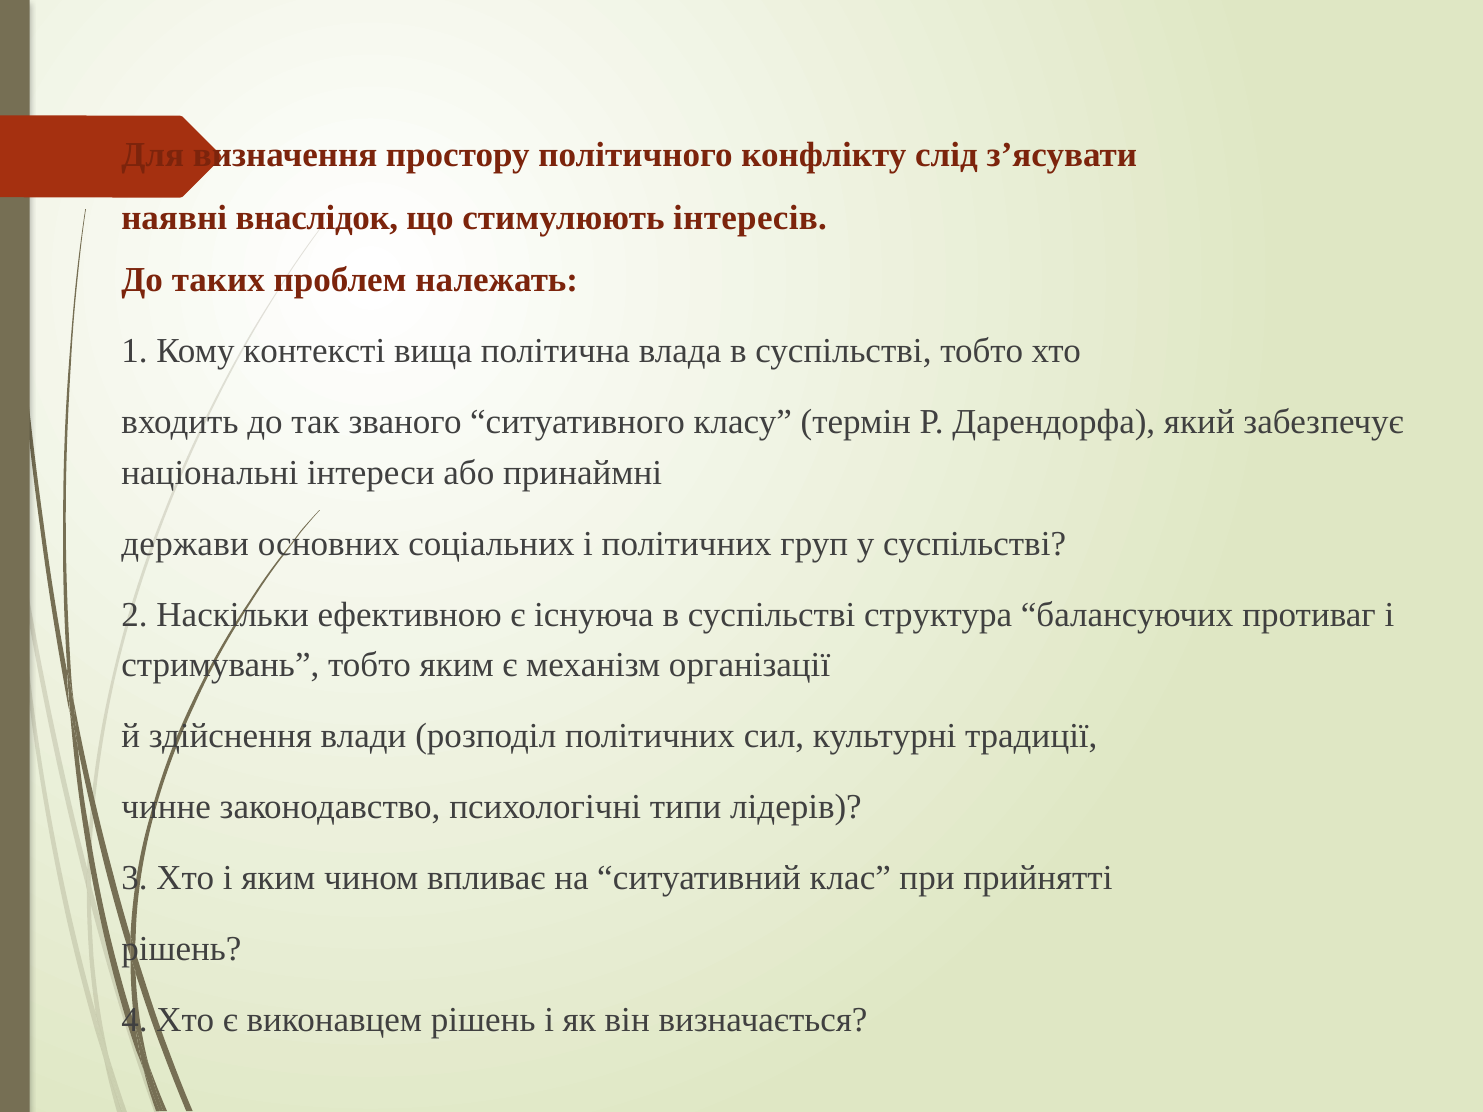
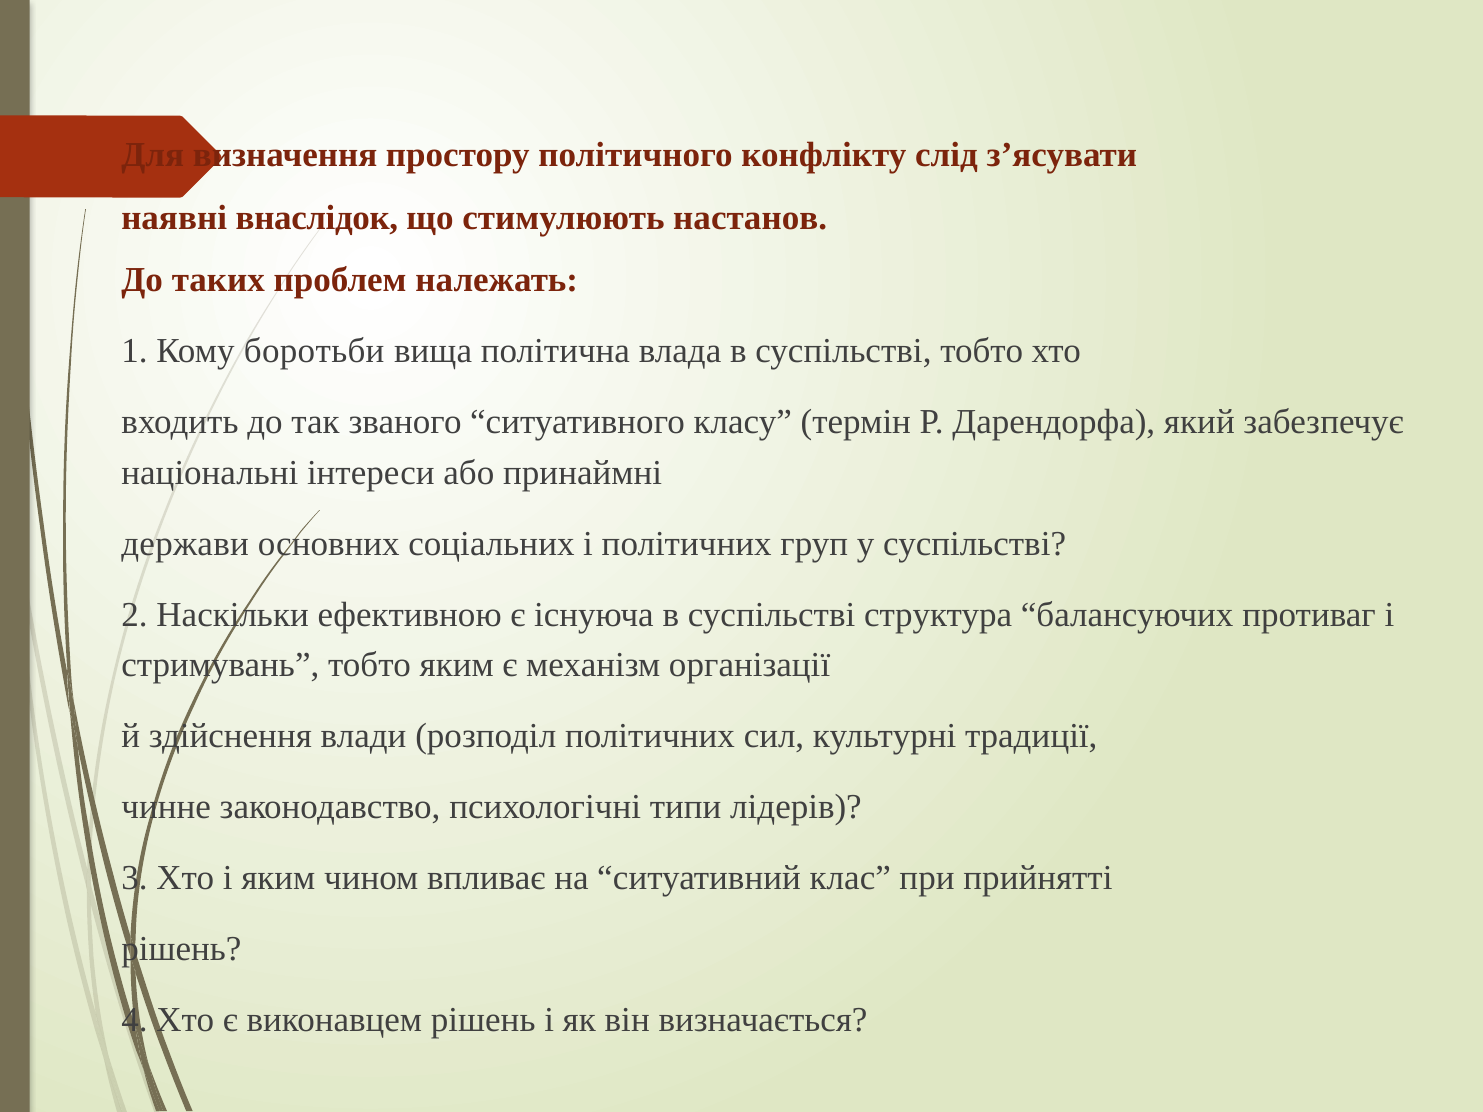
інтересів: інтересів -> настанов
контексті: контексті -> боротьби
